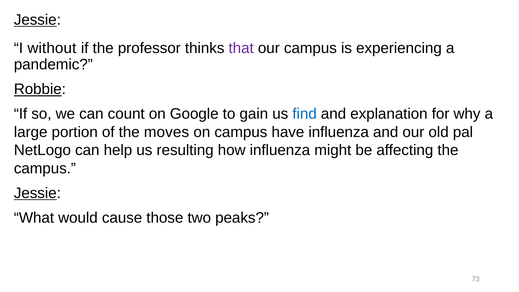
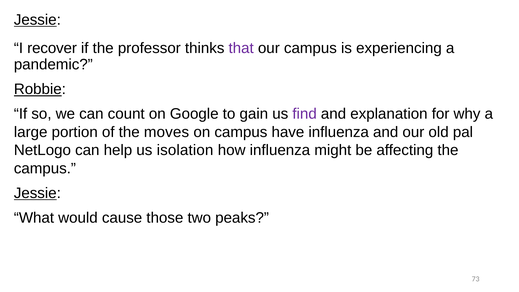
without: without -> recover
find colour: blue -> purple
resulting: resulting -> isolation
